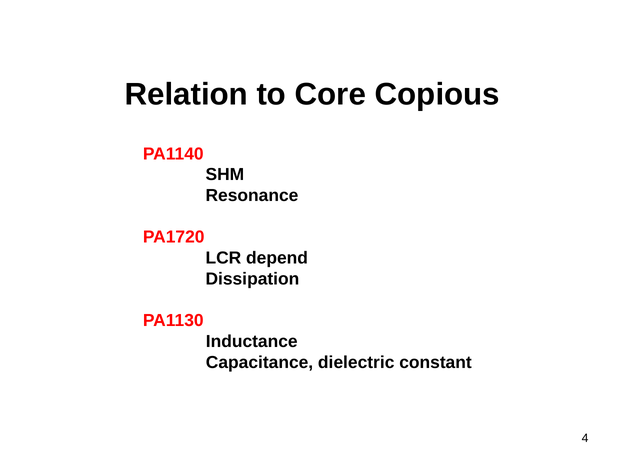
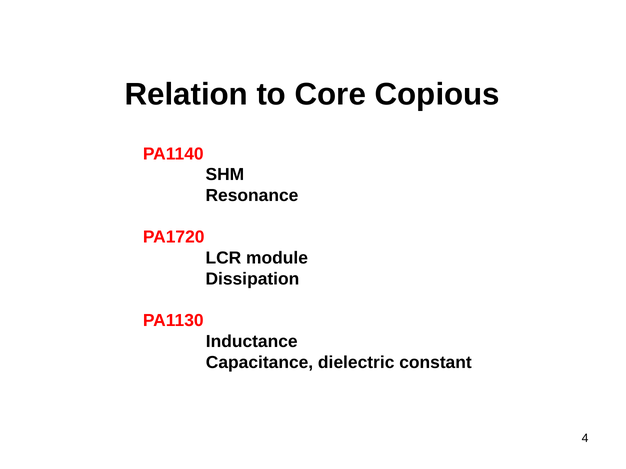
depend: depend -> module
